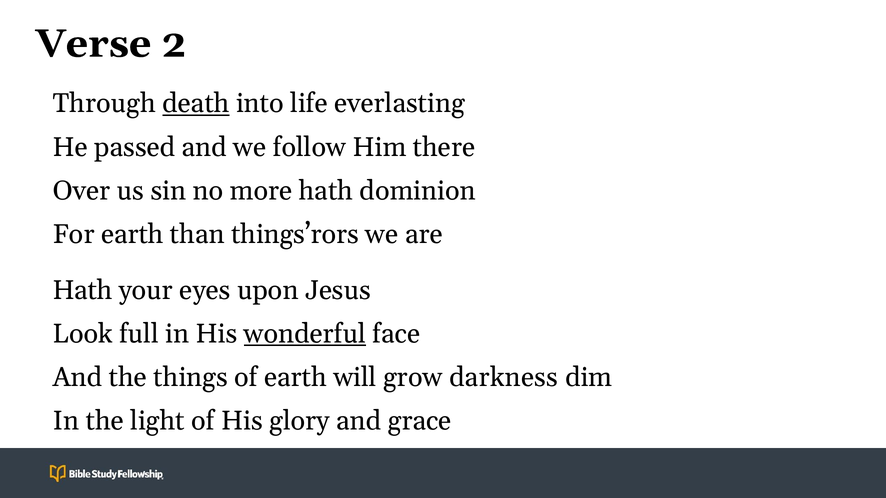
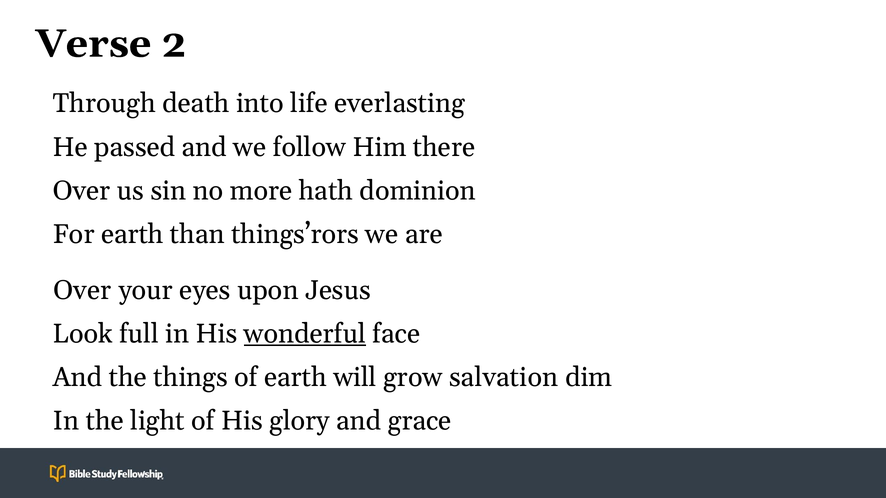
death underline: present -> none
Hath at (83, 290): Hath -> Over
darkness: darkness -> salvation
